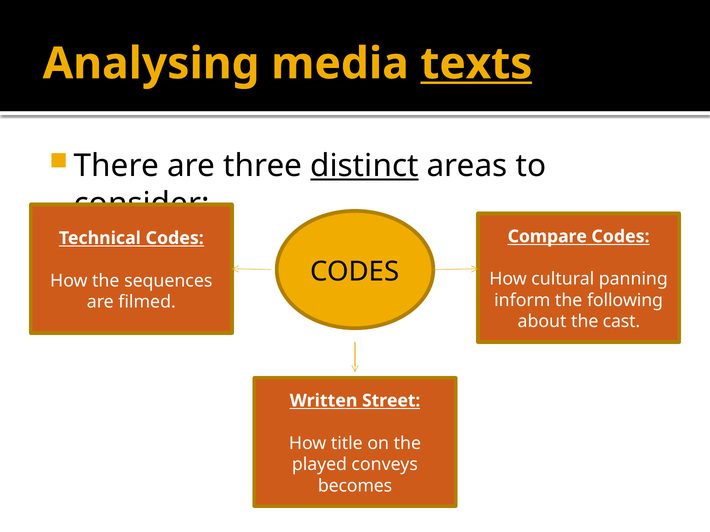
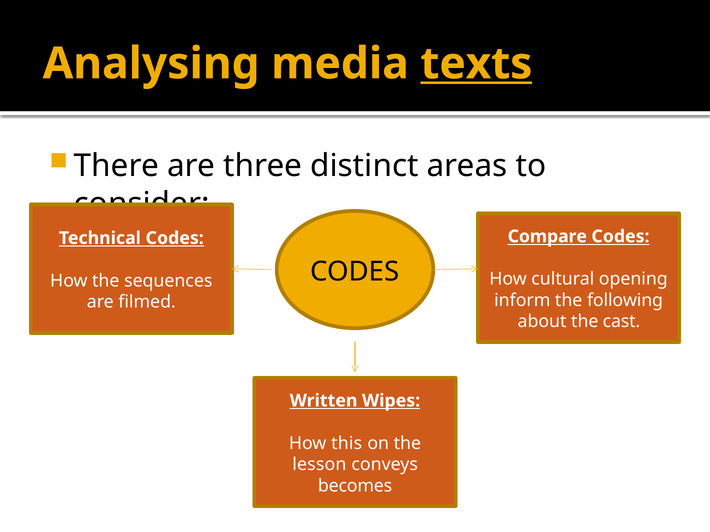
distinct underline: present -> none
panning: panning -> opening
Street: Street -> Wipes
title: title -> this
played: played -> lesson
